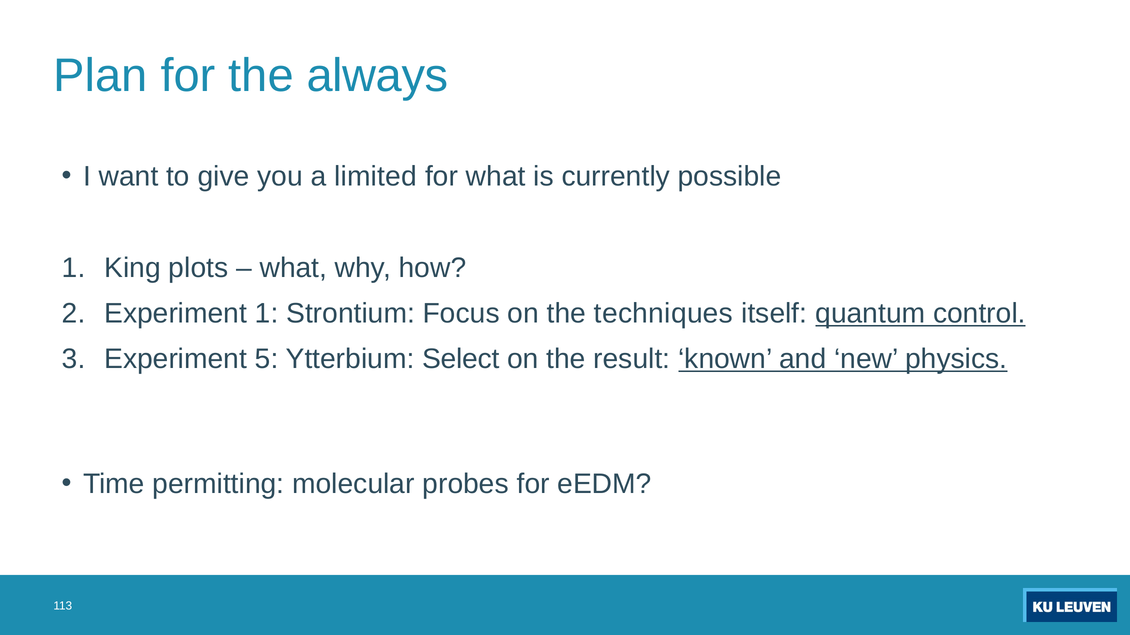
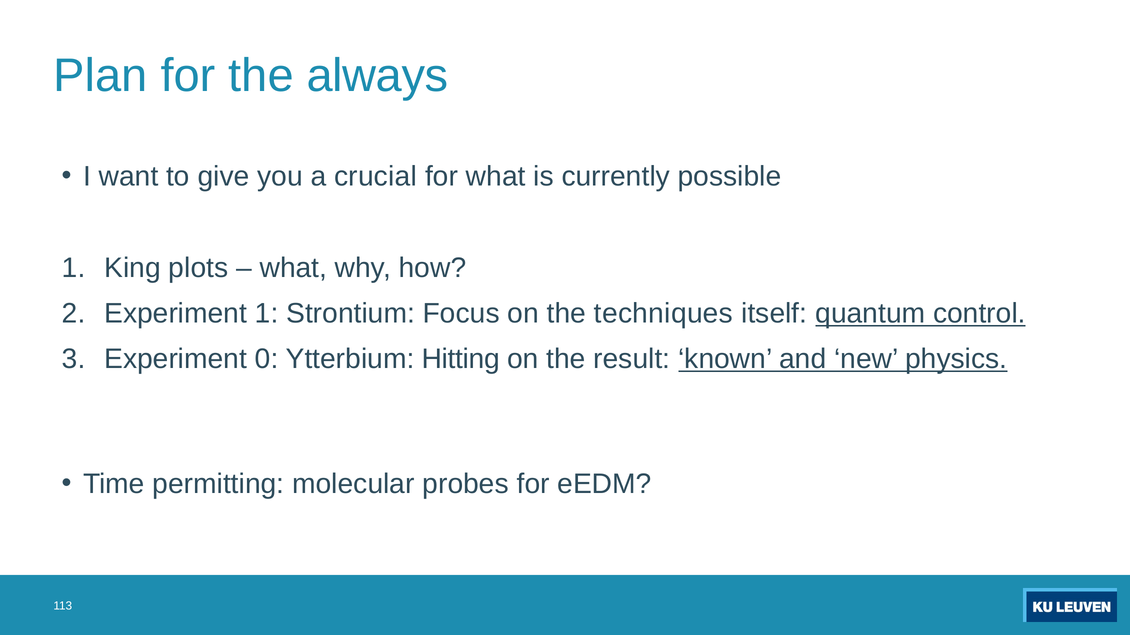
limited: limited -> crucial
5: 5 -> 0
Select: Select -> Hitting
